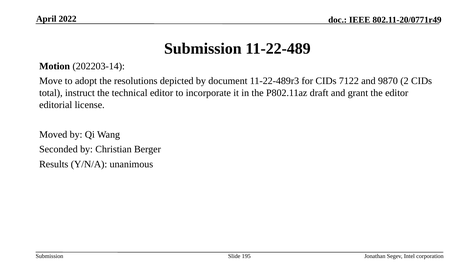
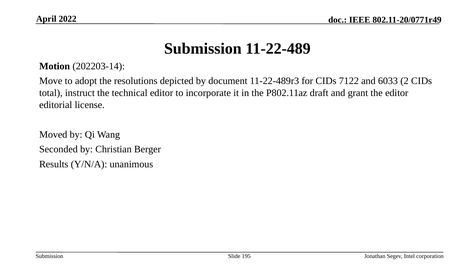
9870: 9870 -> 6033
